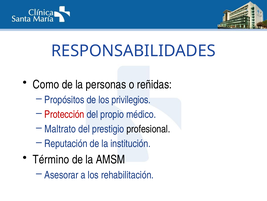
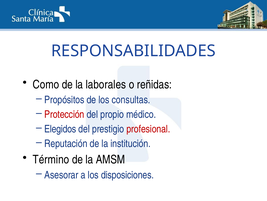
personas: personas -> laborales
privilegios: privilegios -> consultas
Maltrato: Maltrato -> Elegidos
profesional colour: black -> red
rehabilitación: rehabilitación -> disposiciones
